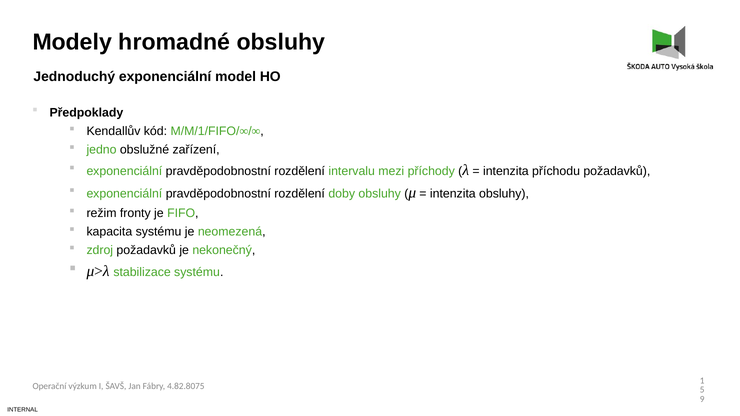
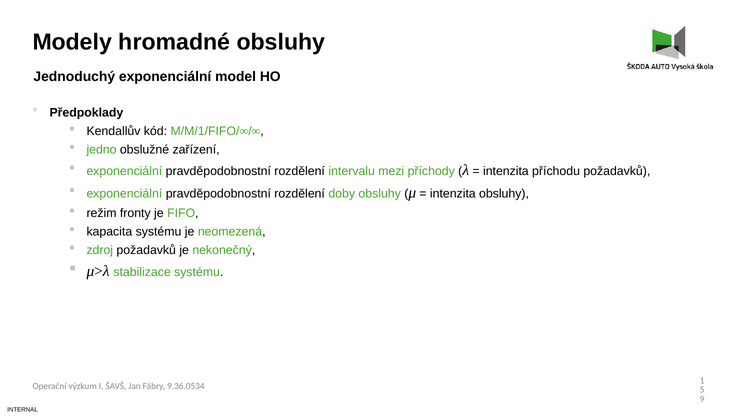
4.82.8075: 4.82.8075 -> 9.36.0534
